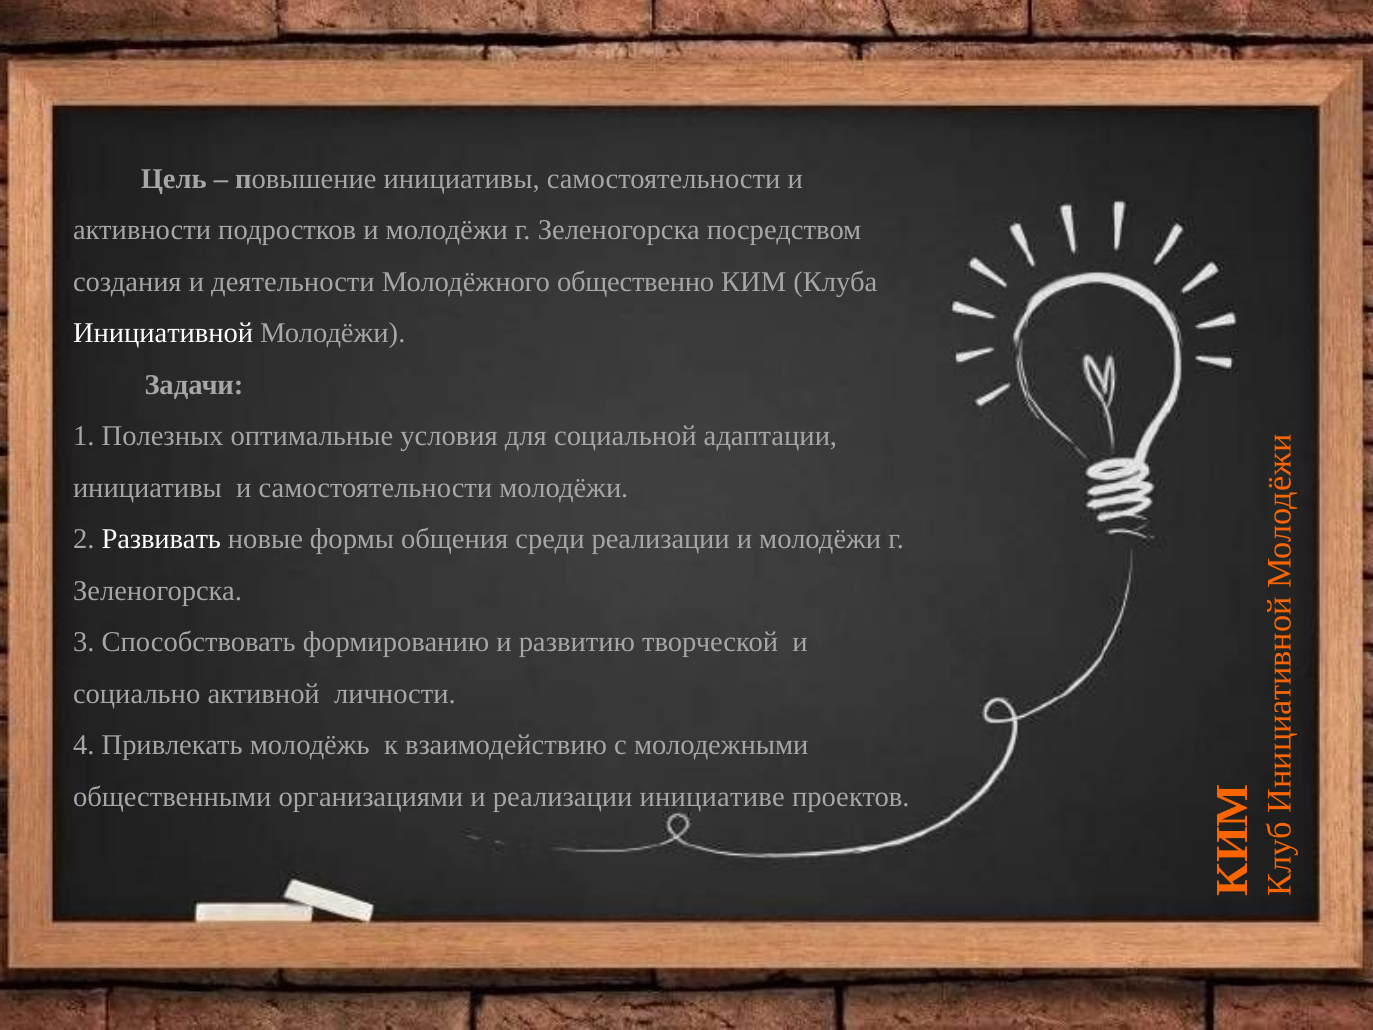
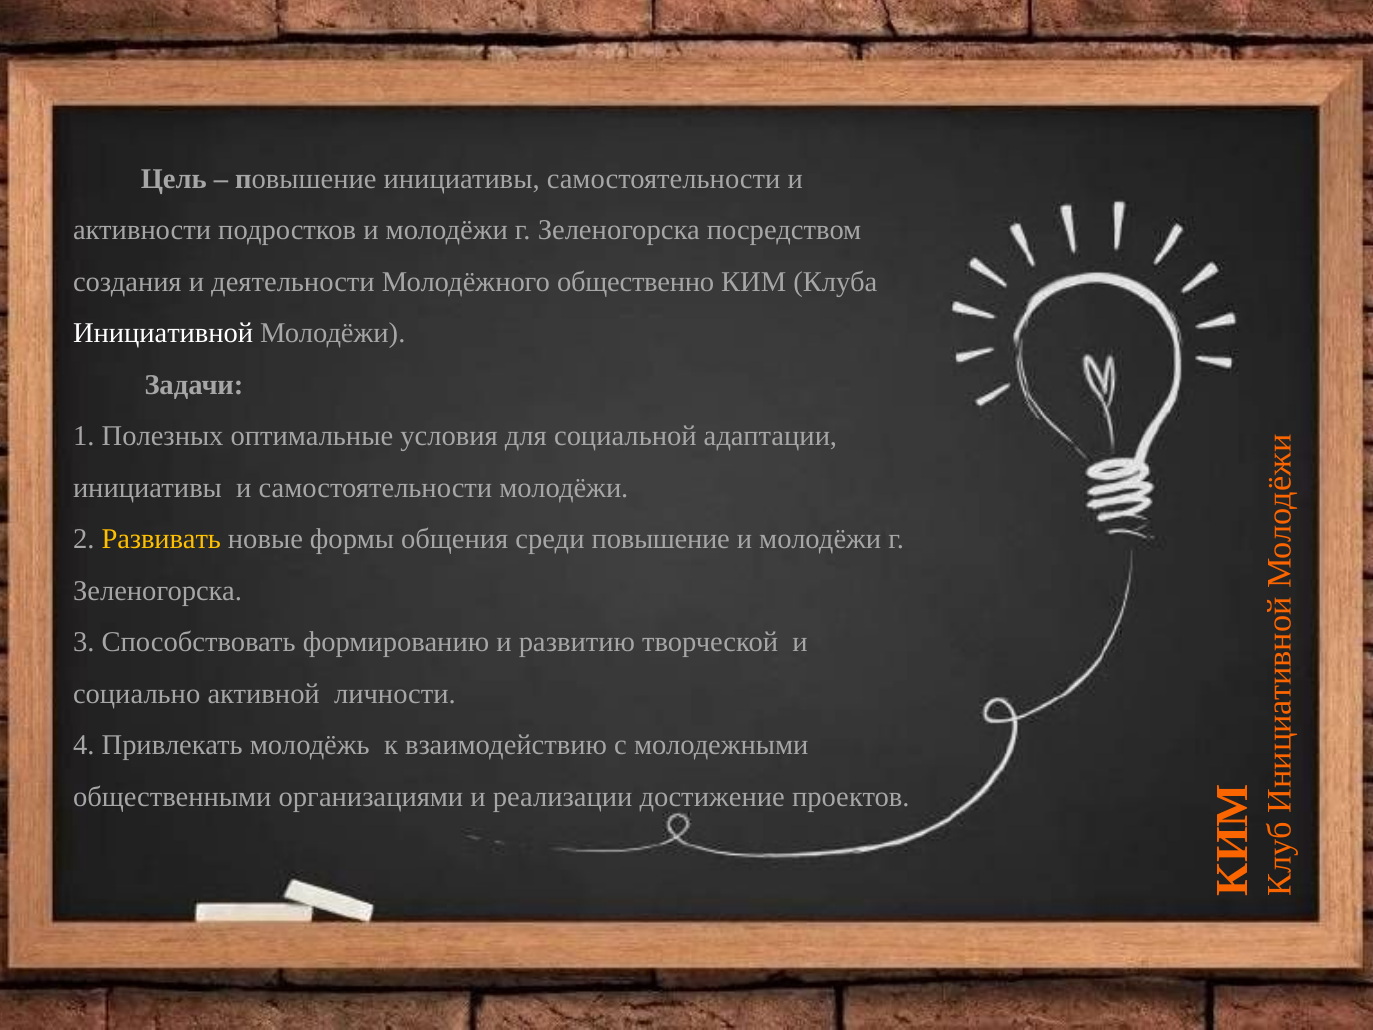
Развивать colour: white -> yellow
среди реализации: реализации -> повышение
инициативе: инициативе -> достижение
